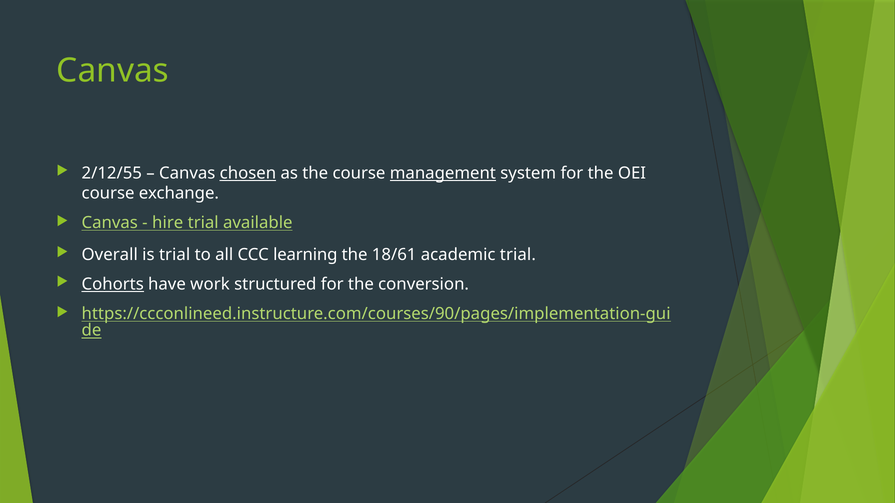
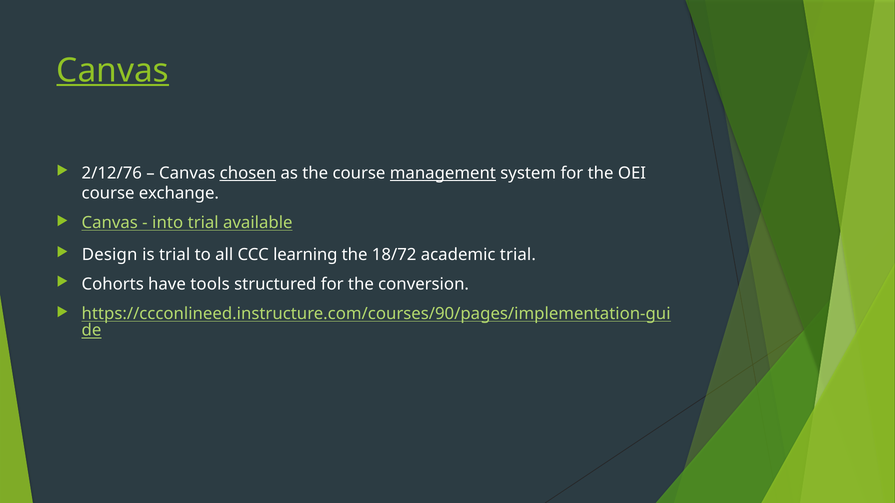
Canvas at (113, 71) underline: none -> present
2/12/55: 2/12/55 -> 2/12/76
hire: hire -> into
Overall: Overall -> Design
18/61: 18/61 -> 18/72
Cohorts underline: present -> none
work: work -> tools
